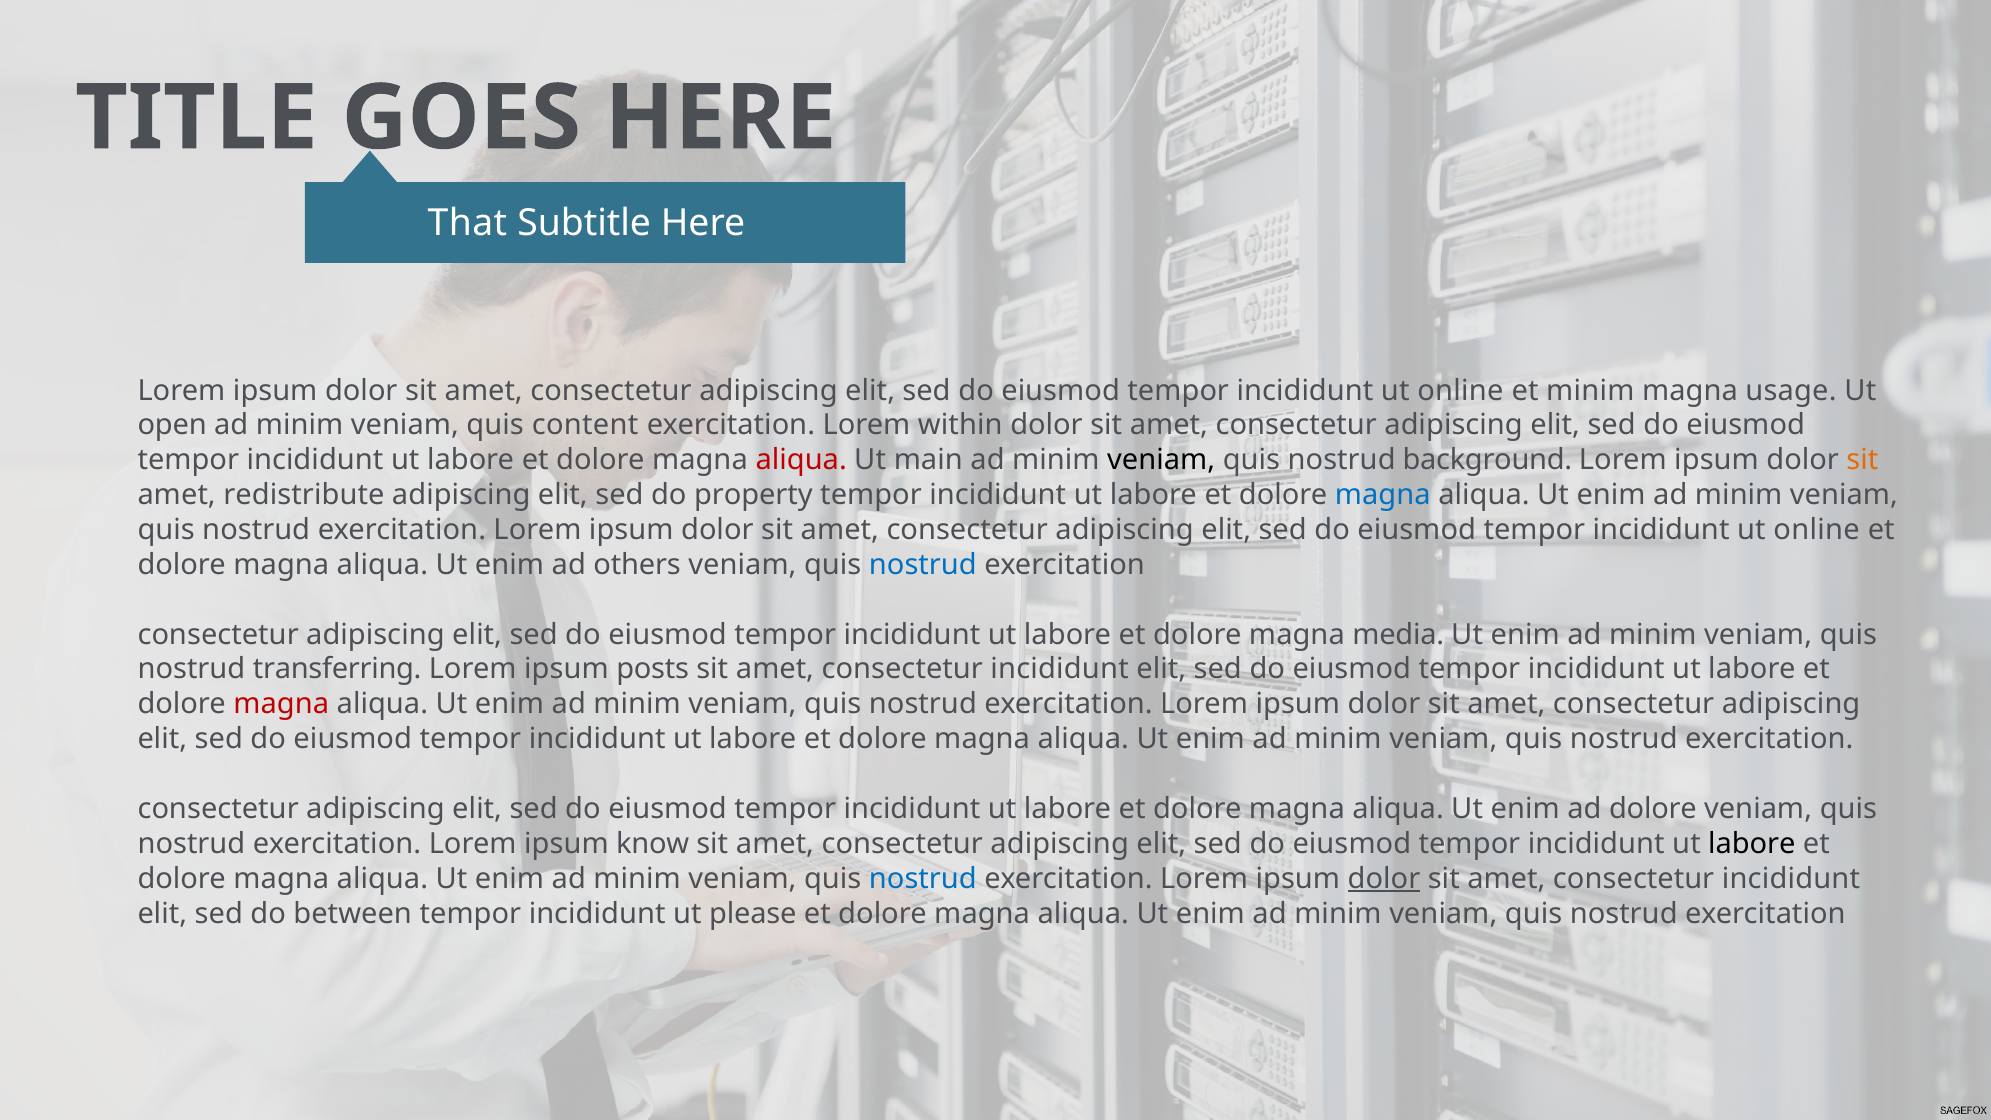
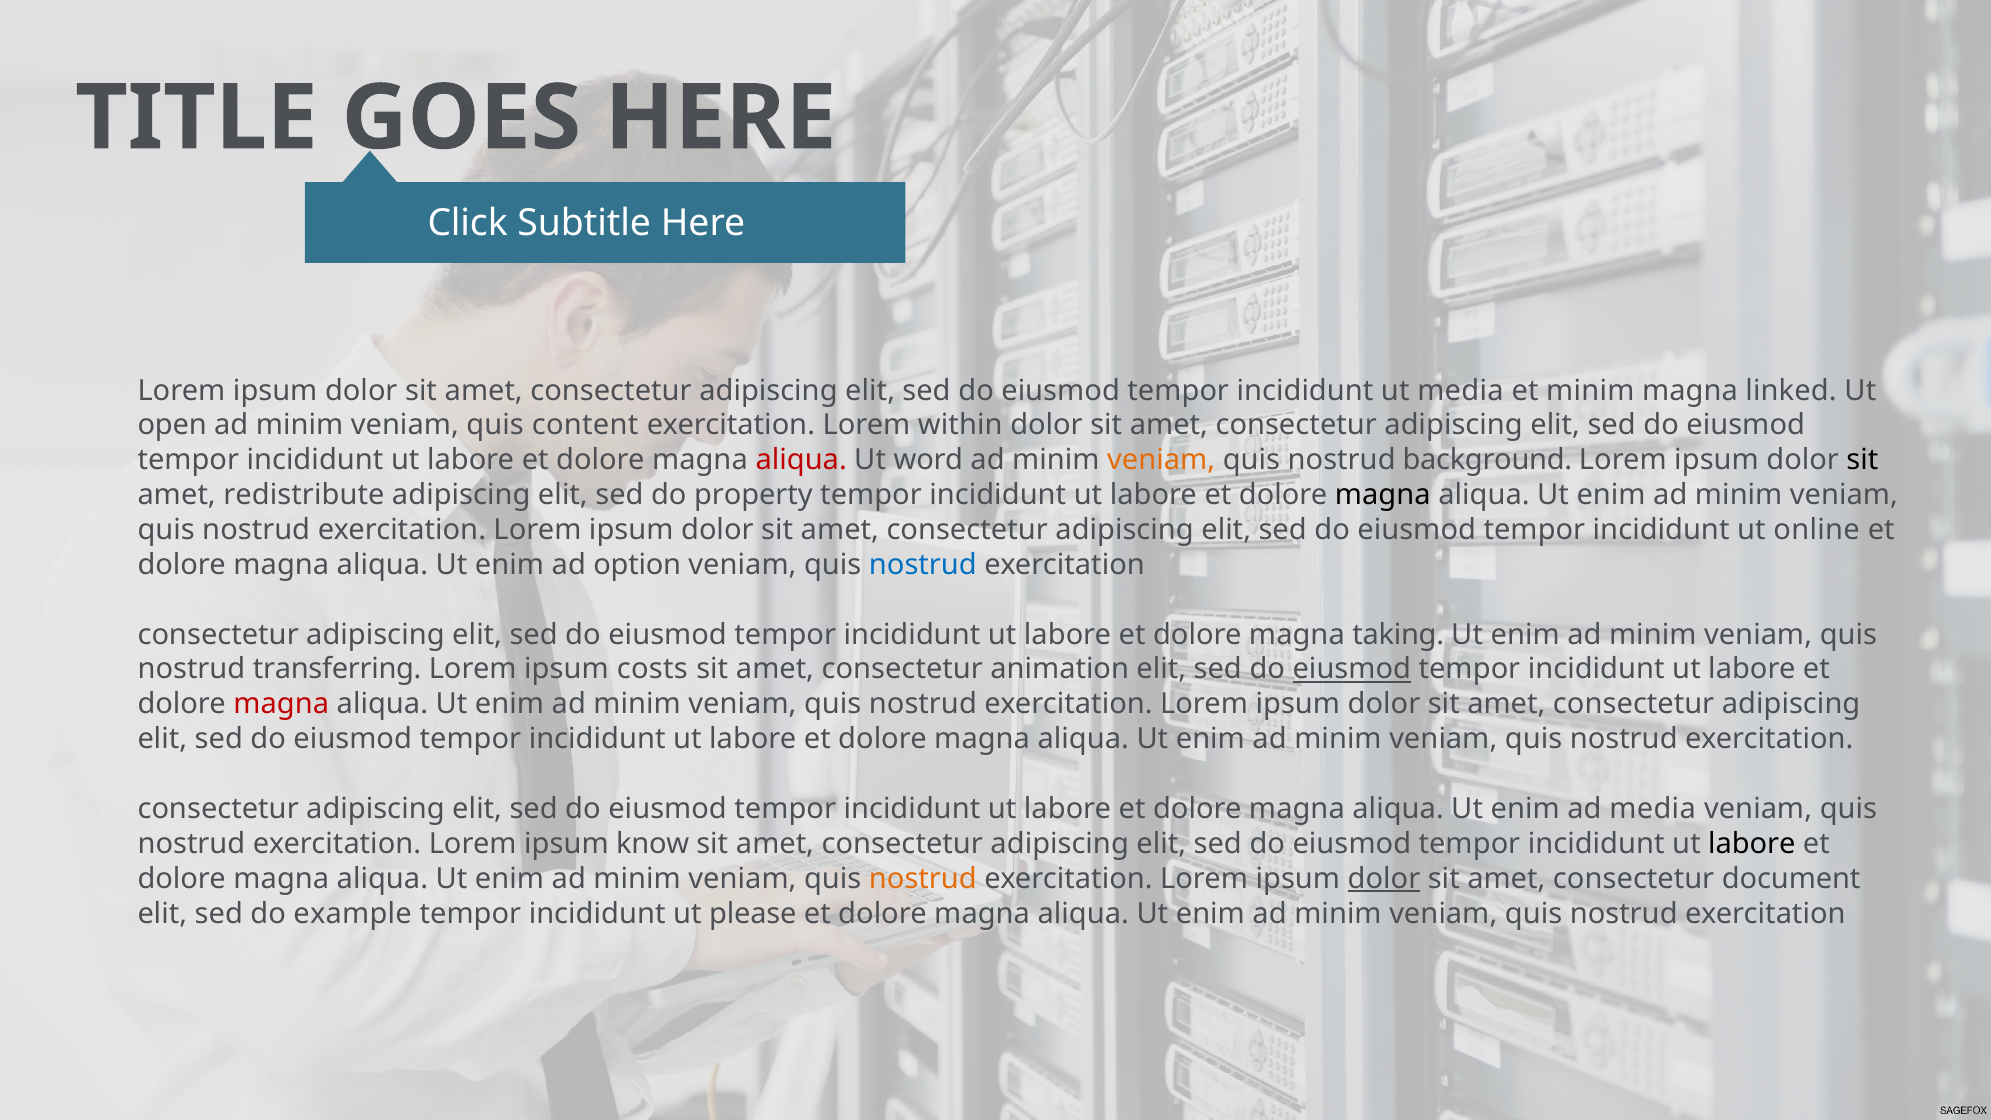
That: That -> Click
online at (1460, 390): online -> media
usage: usage -> linked
main: main -> word
veniam at (1161, 460) colour: black -> orange
sit at (1862, 460) colour: orange -> black
magna at (1383, 495) colour: blue -> black
others: others -> option
media: media -> taking
posts: posts -> costs
incididunt at (1060, 669): incididunt -> animation
eiusmod at (1352, 669) underline: none -> present
ad dolore: dolore -> media
nostrud at (923, 879) colour: blue -> orange
incididunt at (1791, 879): incididunt -> document
between: between -> example
